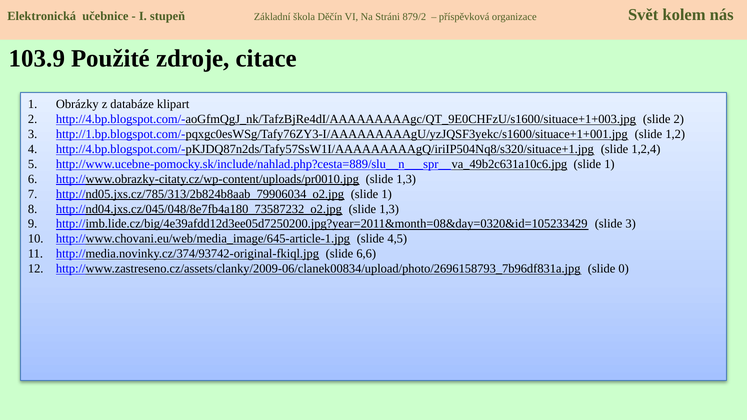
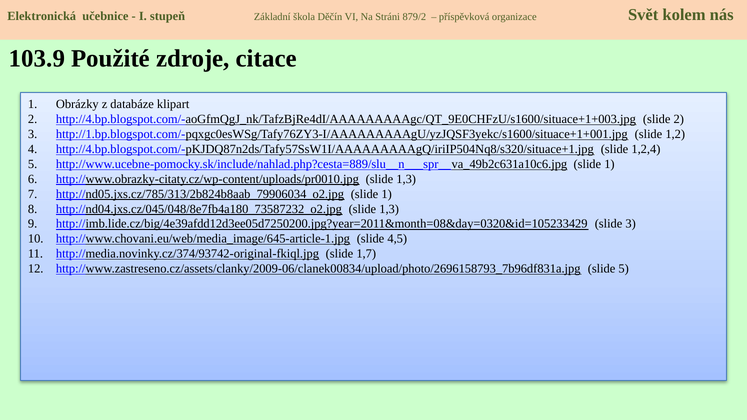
6,6: 6,6 -> 1,7
slide 0: 0 -> 5
